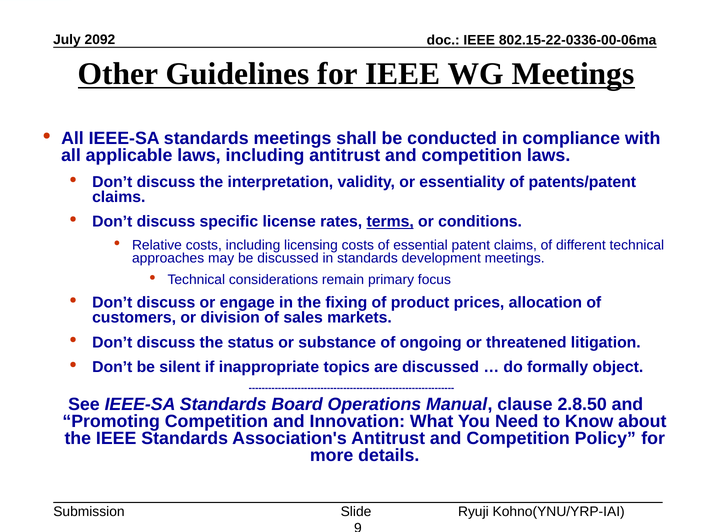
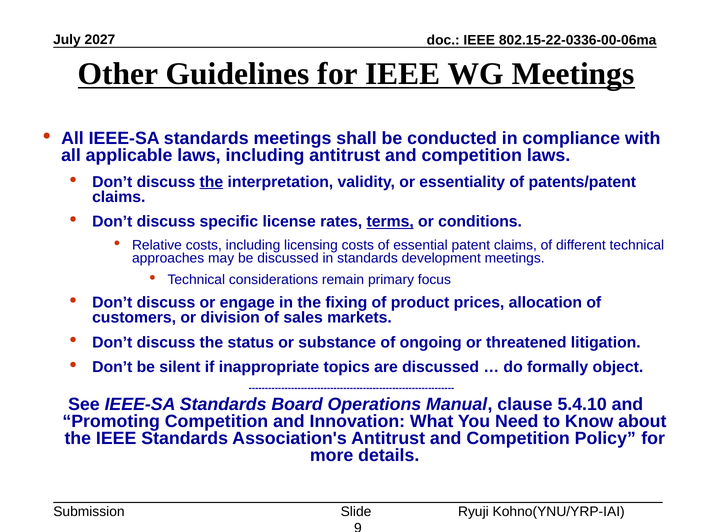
2092: 2092 -> 2027
the at (211, 182) underline: none -> present
2.8.50: 2.8.50 -> 5.4.10
